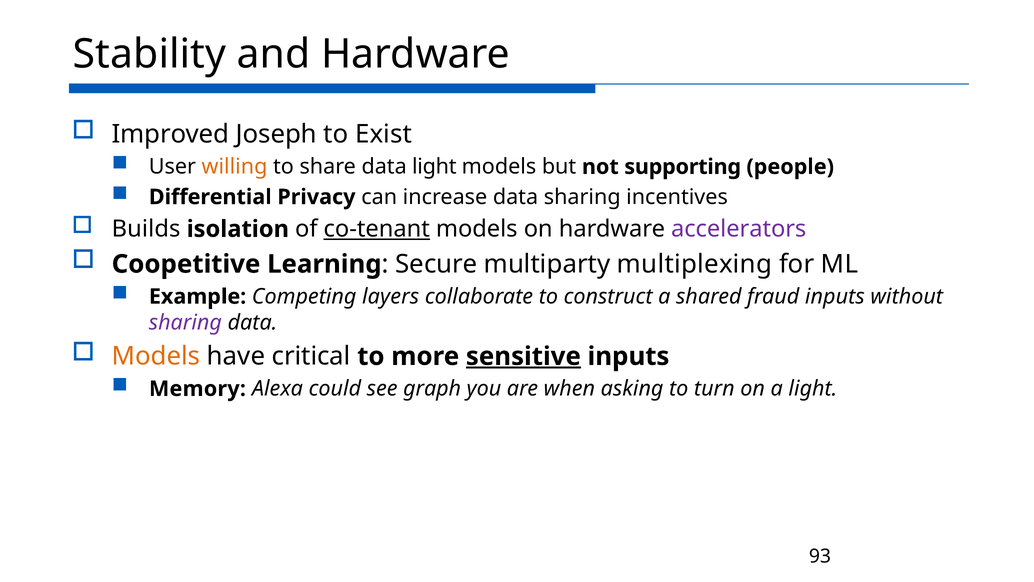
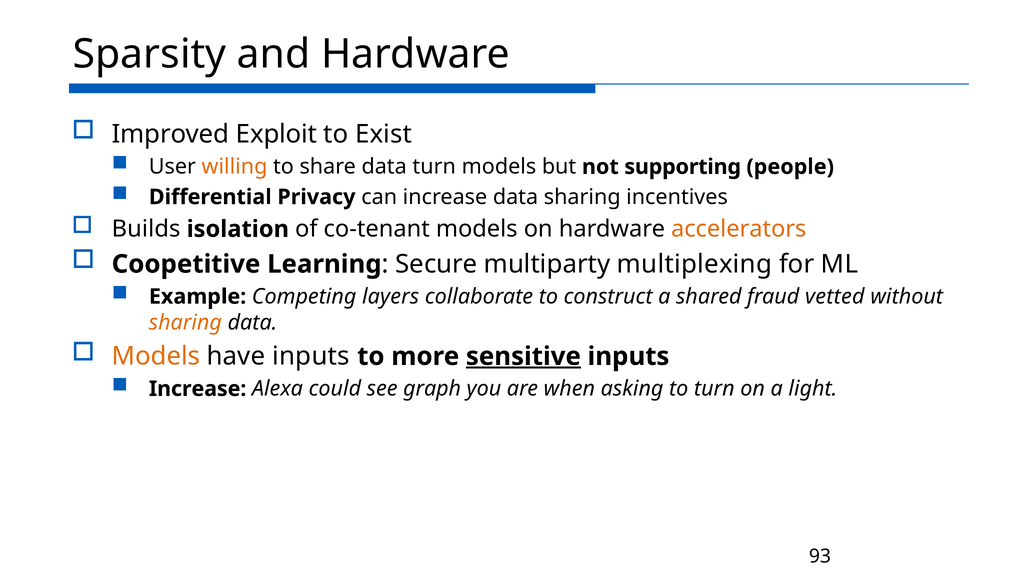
Stability: Stability -> Sparsity
Joseph: Joseph -> Exploit
data light: light -> turn
co-tenant underline: present -> none
accelerators colour: purple -> orange
fraud inputs: inputs -> vetted
sharing at (185, 322) colour: purple -> orange
have critical: critical -> inputs
Memory at (197, 389): Memory -> Increase
